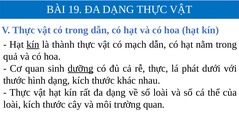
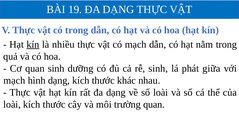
thành: thành -> nhiều
dưỡng underline: present -> none
rễ thực: thực -> sinh
dưới: dưới -> giữa
thước at (14, 80): thước -> mạch
